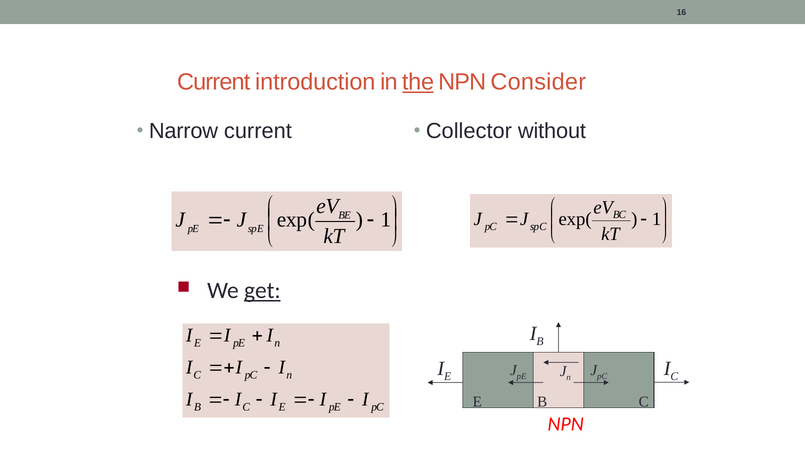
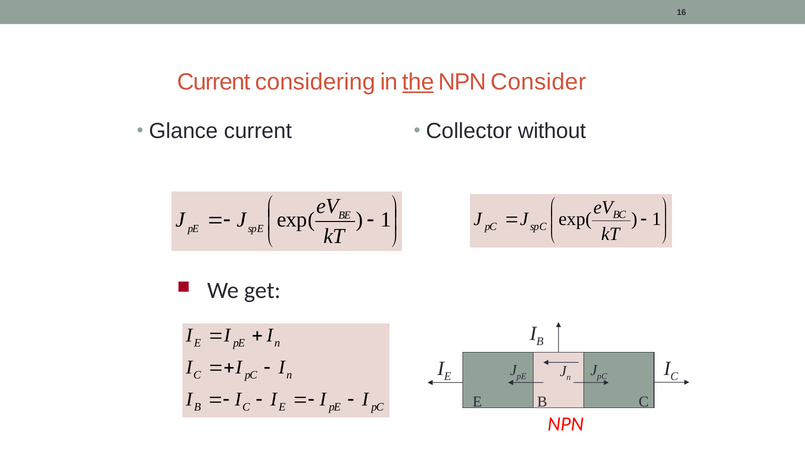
introduction: introduction -> considering
Narrow: Narrow -> Glance
get underline: present -> none
